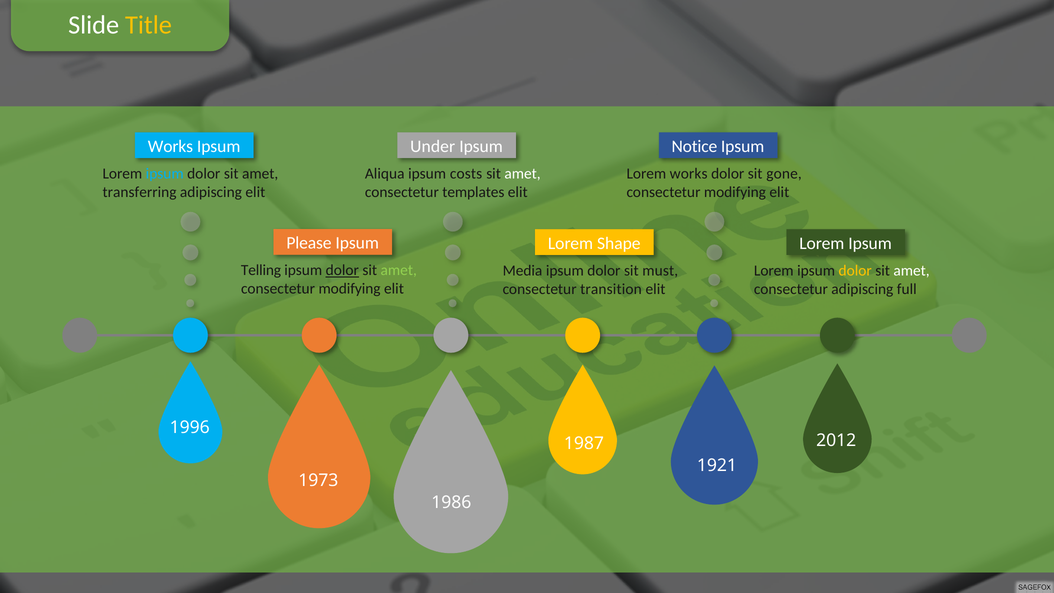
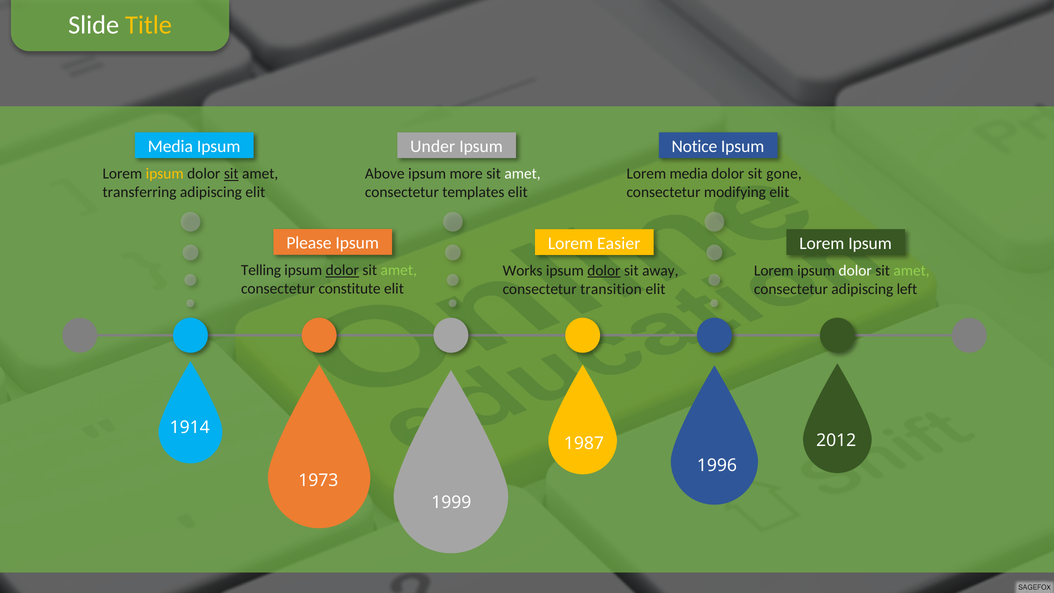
Works at (170, 146): Works -> Media
ipsum at (165, 174) colour: light blue -> yellow
sit at (231, 174) underline: none -> present
Aliqua: Aliqua -> Above
costs: costs -> more
Lorem works: works -> media
Shape: Shape -> Easier
Media: Media -> Works
dolor at (604, 270) underline: none -> present
must: must -> away
dolor at (855, 270) colour: yellow -> white
amet at (912, 270) colour: white -> light green
modifying at (350, 289): modifying -> constitute
full: full -> left
1996: 1996 -> 1914
1921: 1921 -> 1996
1986: 1986 -> 1999
